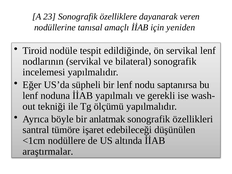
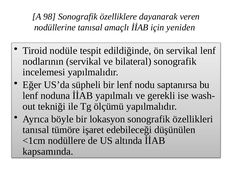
23: 23 -> 98
anlatmak: anlatmak -> lokasyon
santral at (36, 130): santral -> tanısal
araştırmalar: araştırmalar -> kapsamında
